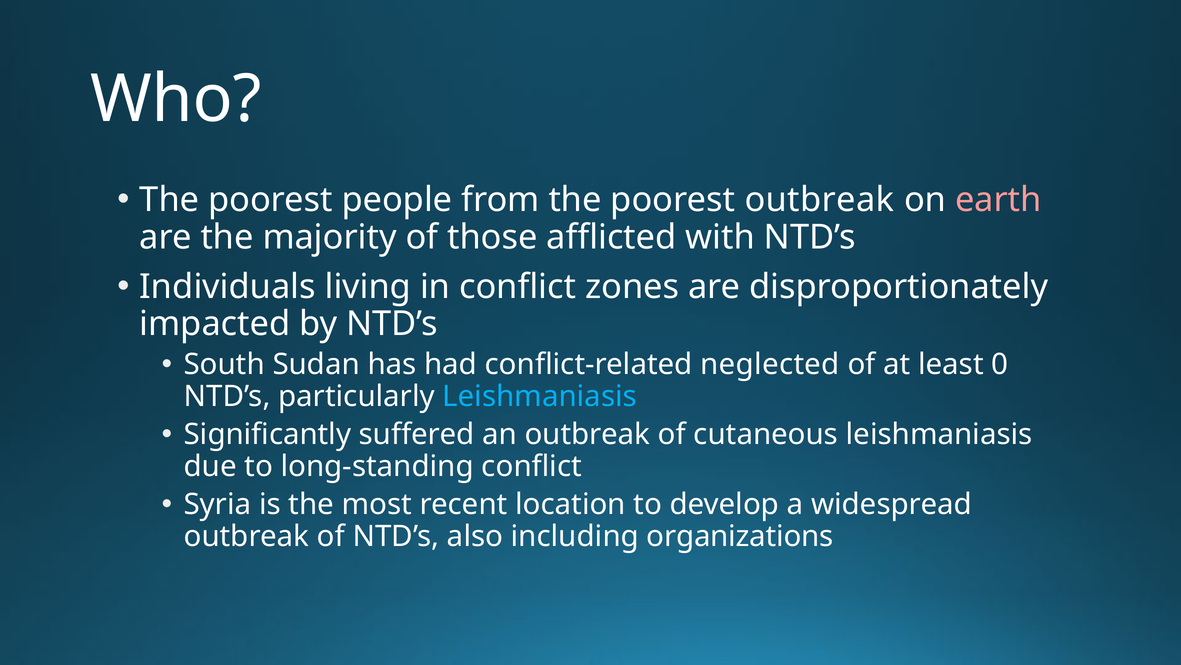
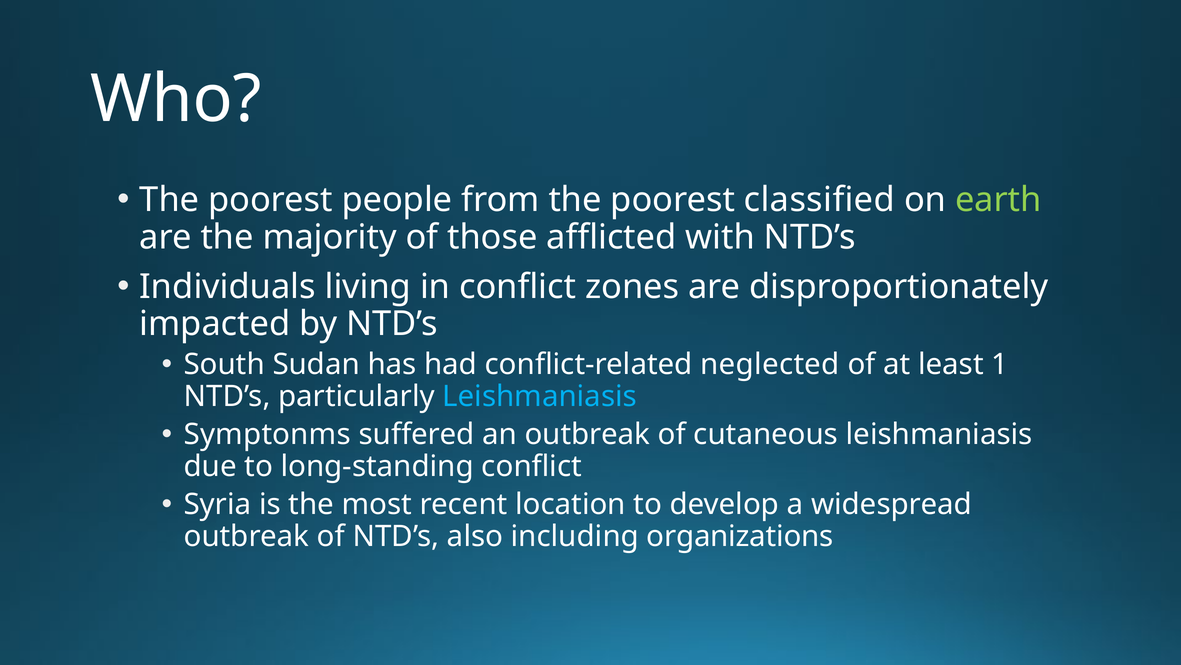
poorest outbreak: outbreak -> classified
earth colour: pink -> light green
0: 0 -> 1
Significantly: Significantly -> Symptonms
